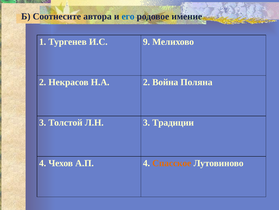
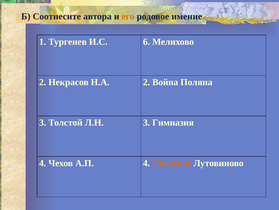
его colour: blue -> orange
9: 9 -> 6
Традиции: Традиции -> Гимназия
